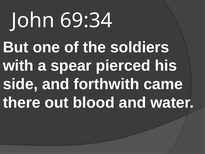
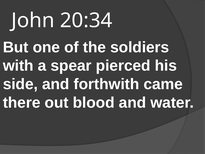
69:34: 69:34 -> 20:34
